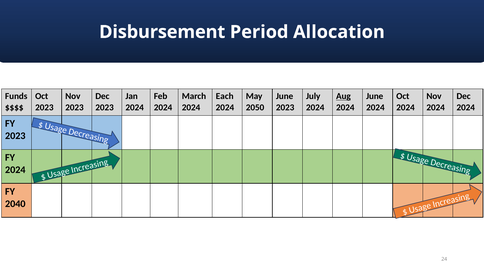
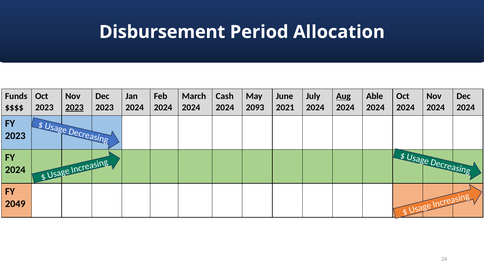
Each: Each -> Cash
June at (375, 96): June -> Able
2023 at (74, 107) underline: none -> present
2050: 2050 -> 2093
2023 at (285, 107): 2023 -> 2021
2040: 2040 -> 2049
